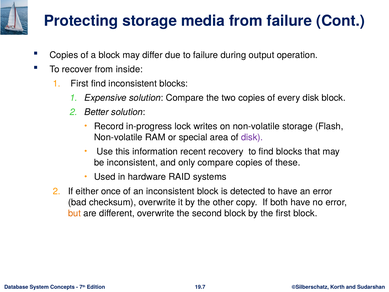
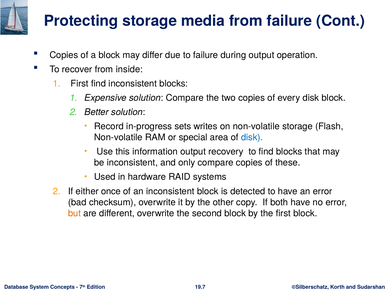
lock: lock -> sets
disk at (252, 137) colour: purple -> blue
information recent: recent -> output
